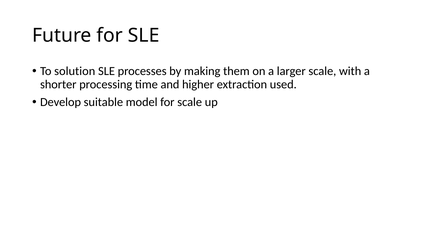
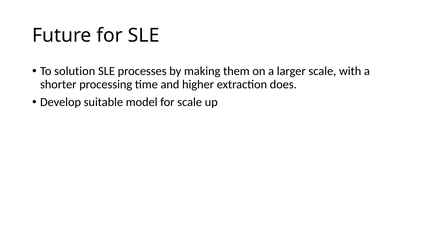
used: used -> does
